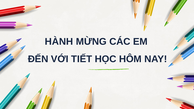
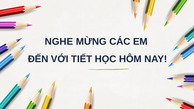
HÀNH: HÀNH -> NGHE
